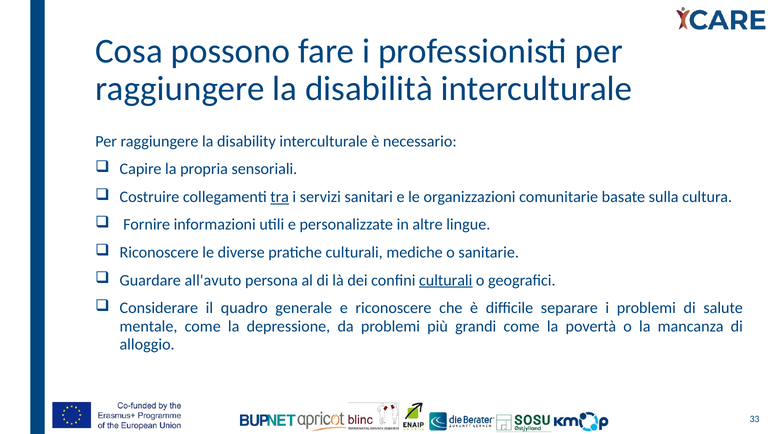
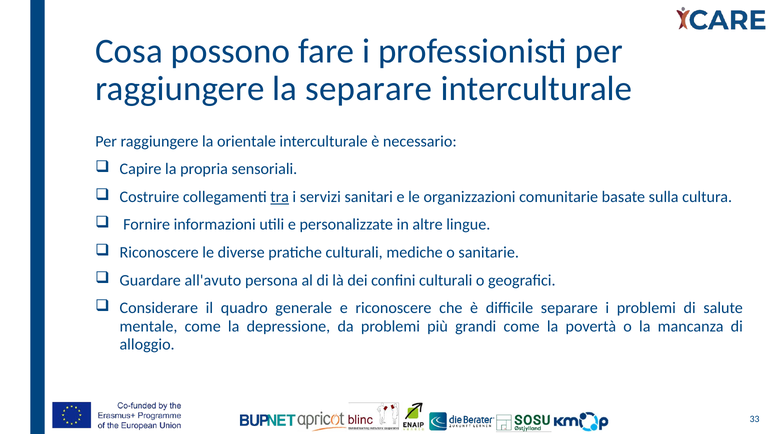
la disabilità: disabilità -> separare
disability: disability -> orientale
culturali at (446, 280) underline: present -> none
